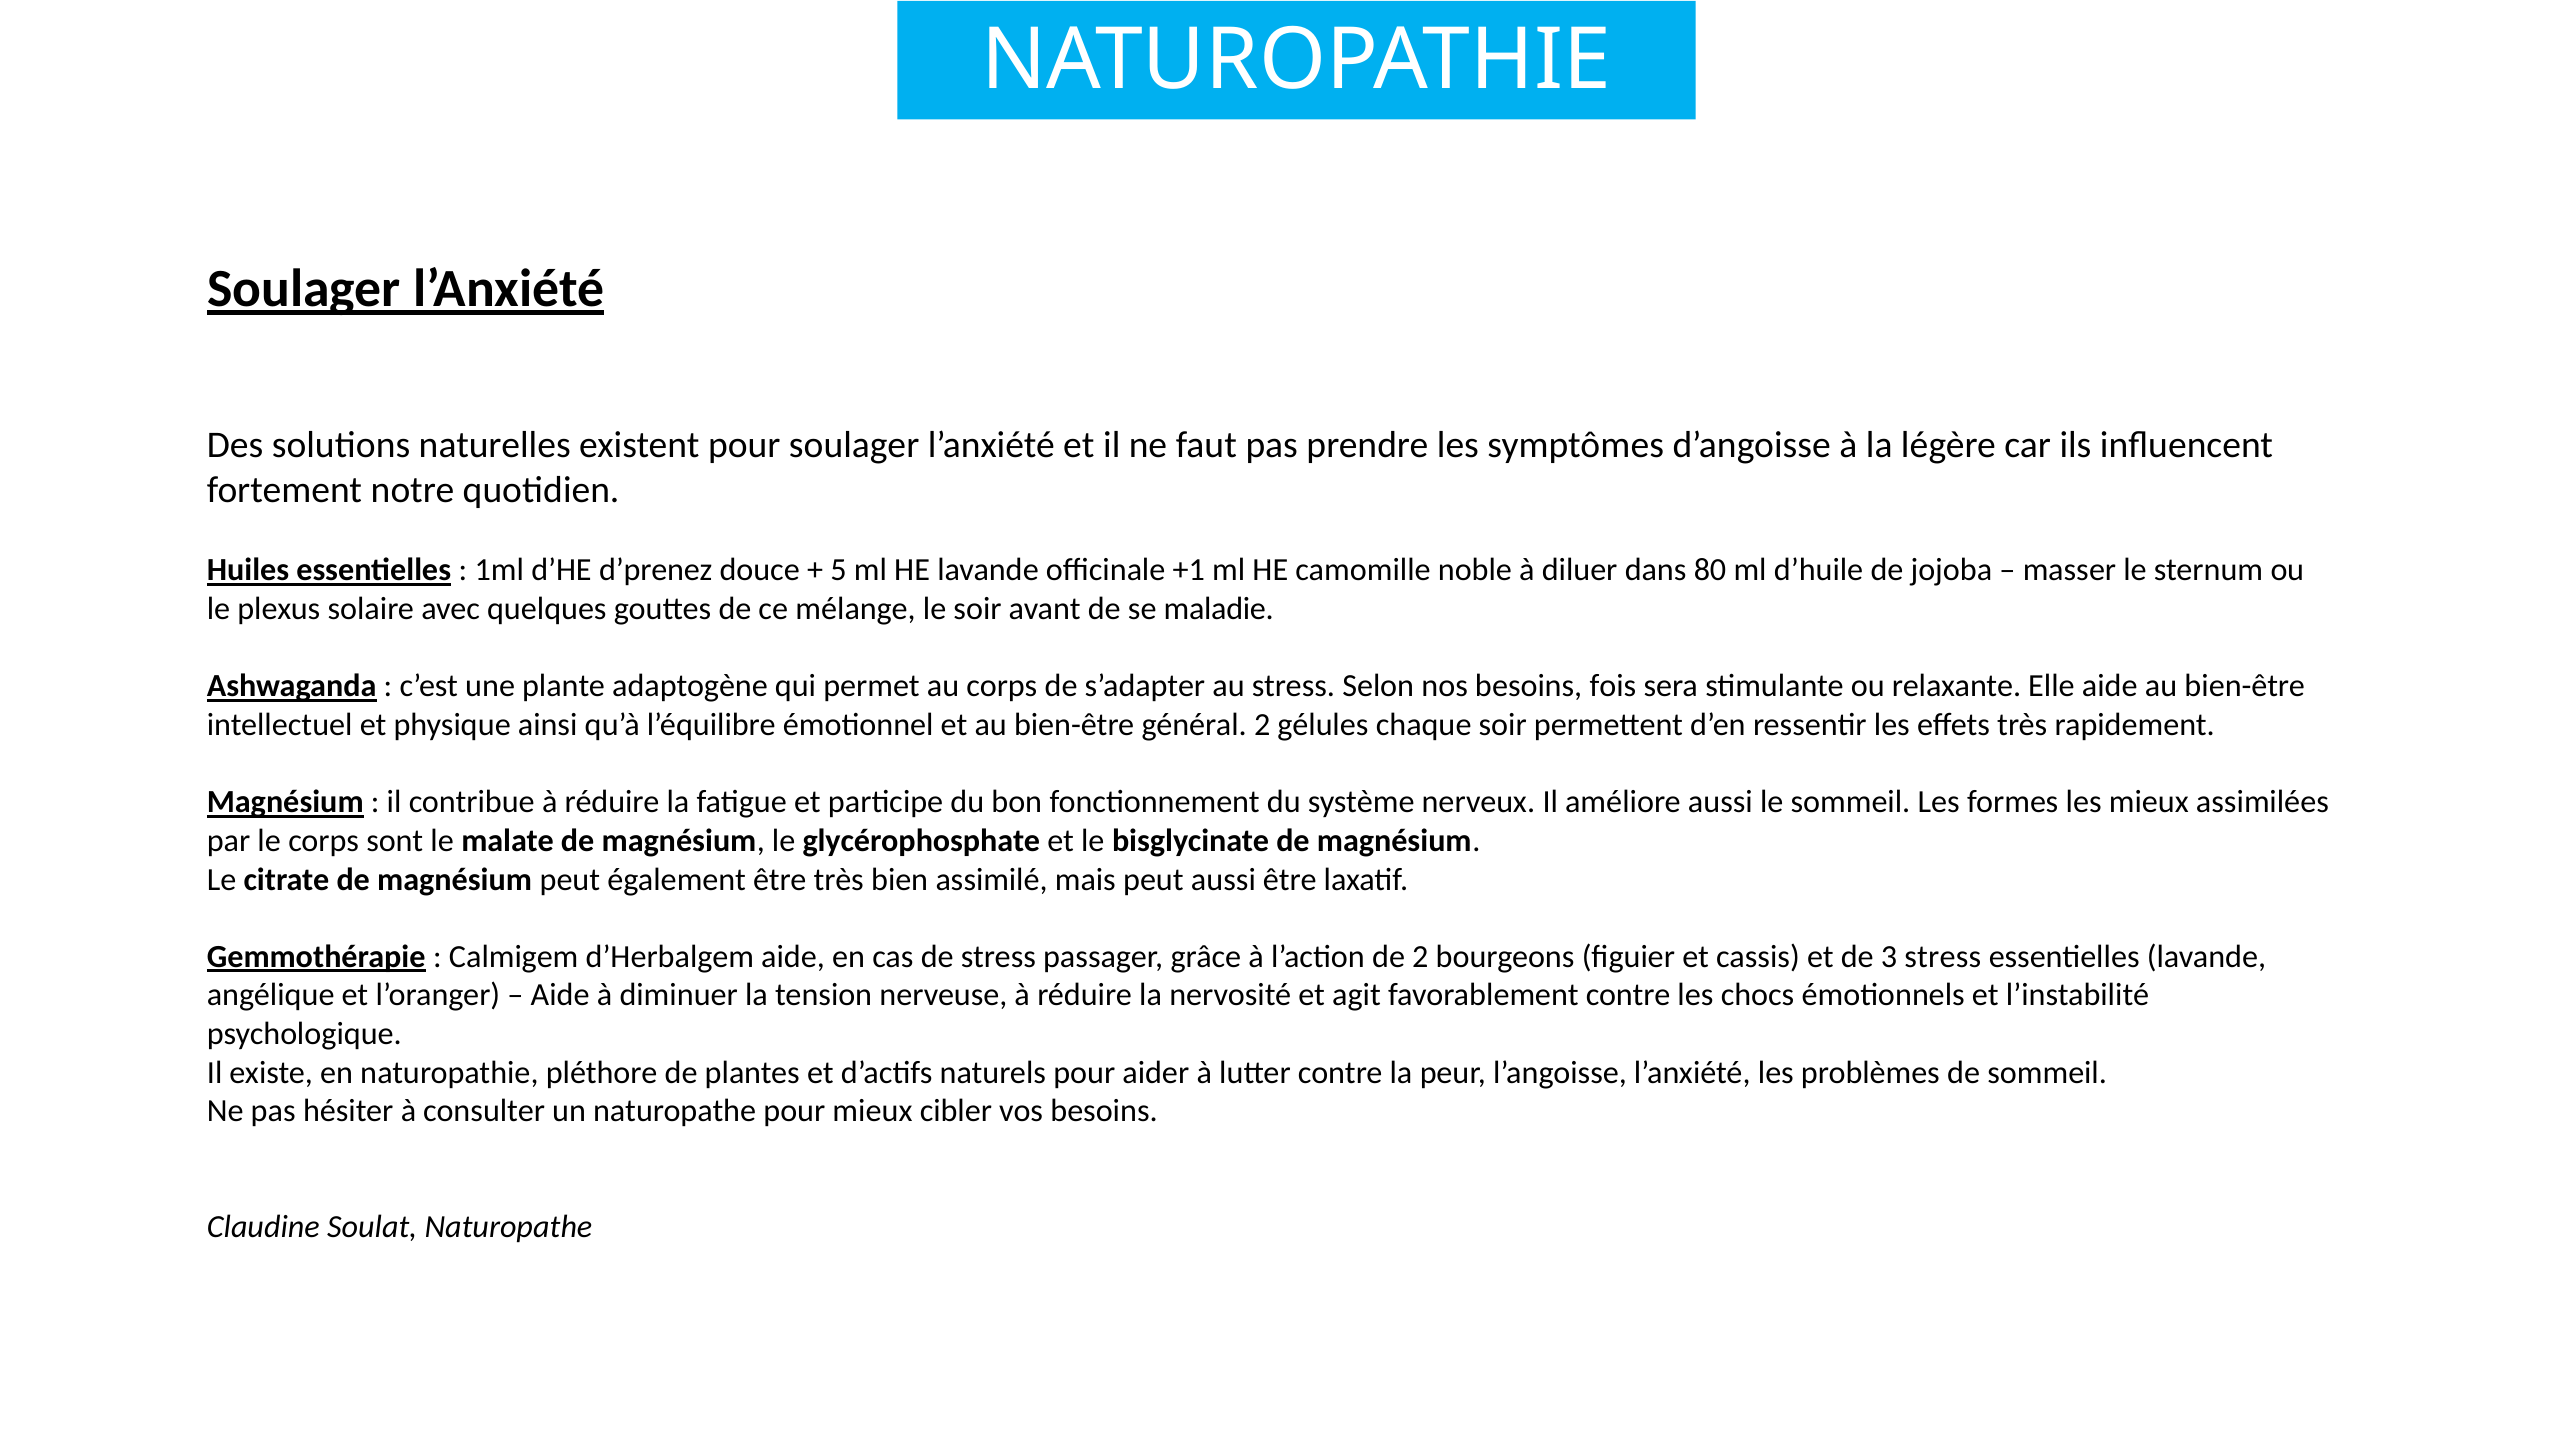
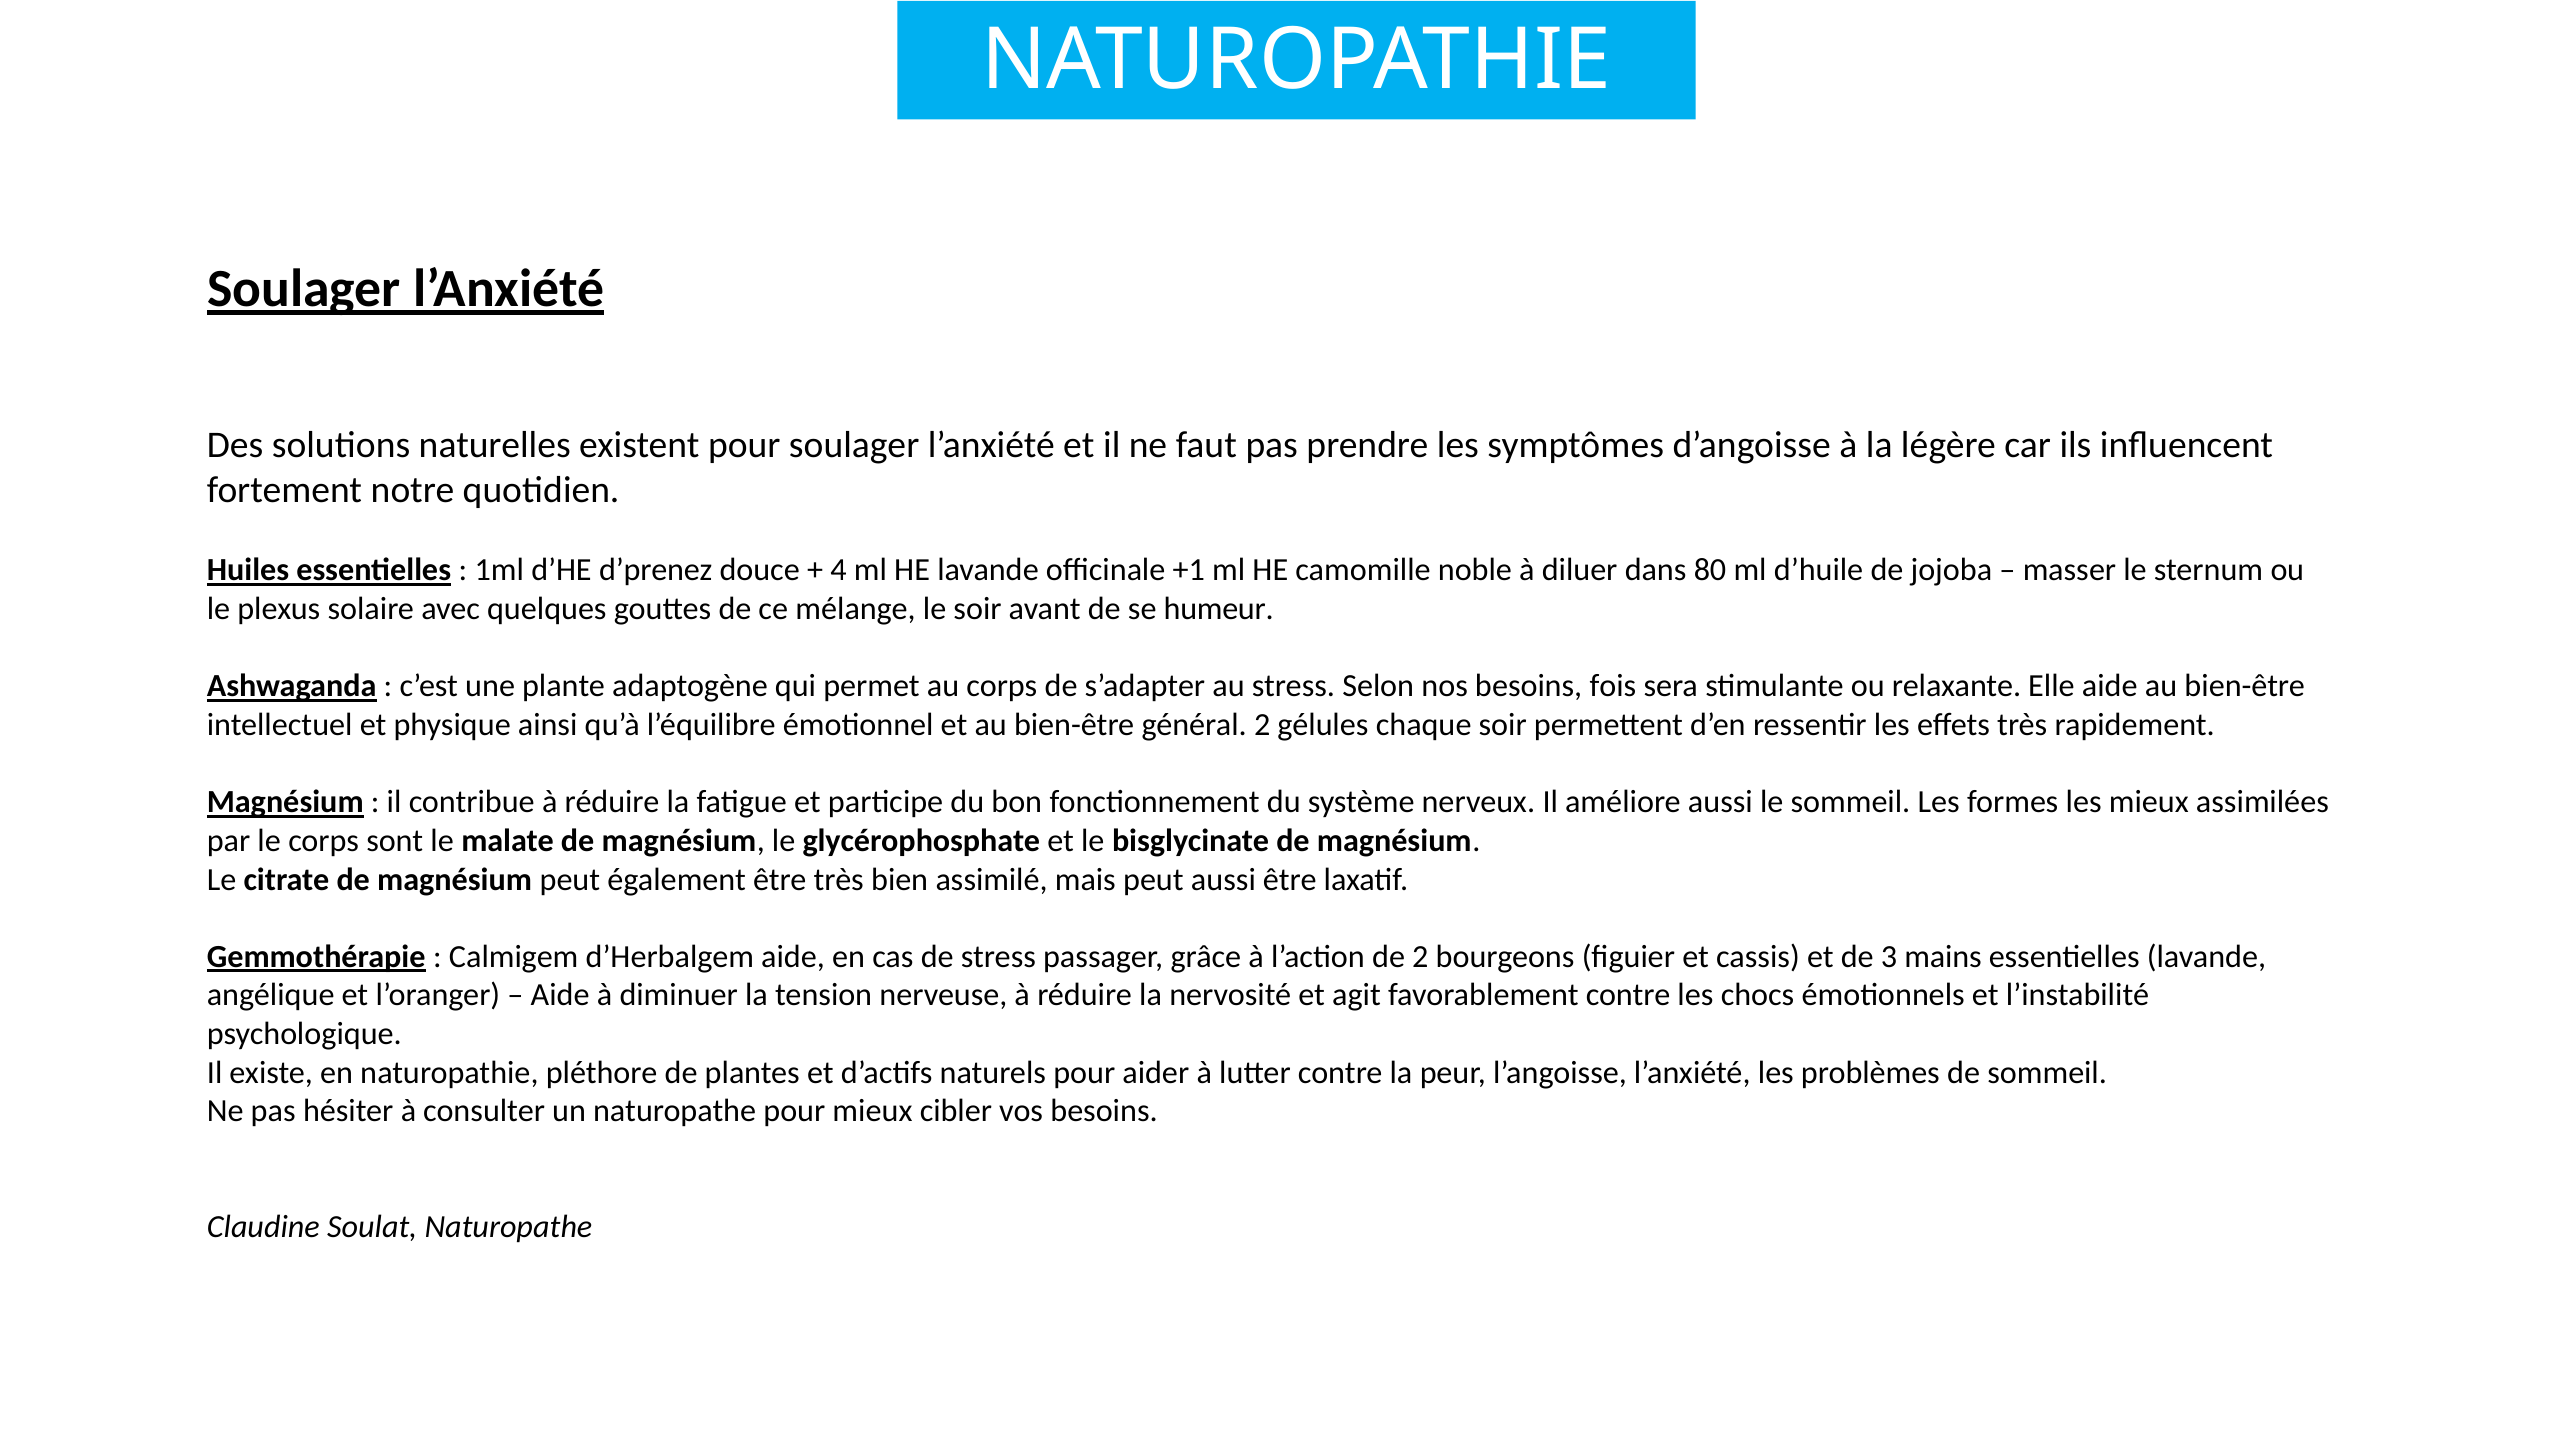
5: 5 -> 4
maladie: maladie -> humeur
3 stress: stress -> mains
